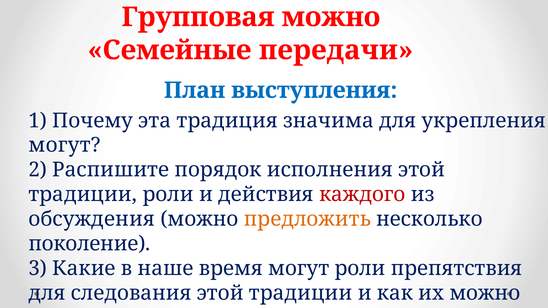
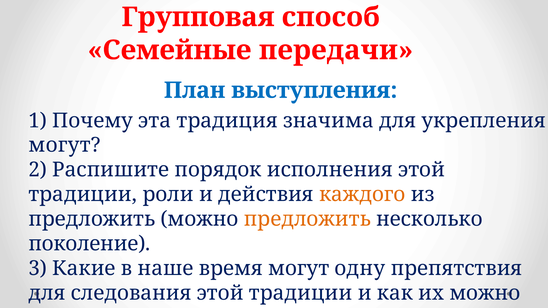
Групповая можно: можно -> способ
каждого colour: red -> orange
обсуждения at (92, 219): обсуждения -> предложить
могут роли: роли -> одну
